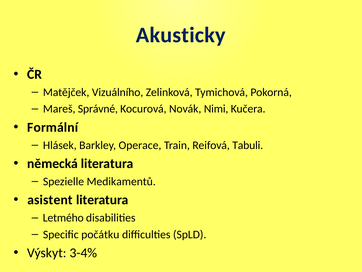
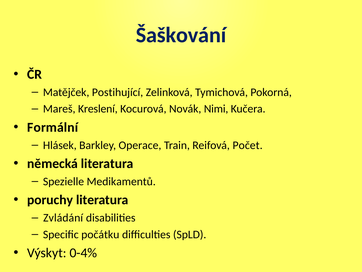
Akusticky: Akusticky -> Šaškování
Vizuálního: Vizuálního -> Postihující
Správné: Správné -> Kreslení
Tabuli: Tabuli -> Počet
asistent: asistent -> poruchy
Letmého: Letmého -> Zvládání
3-4%: 3-4% -> 0-4%
